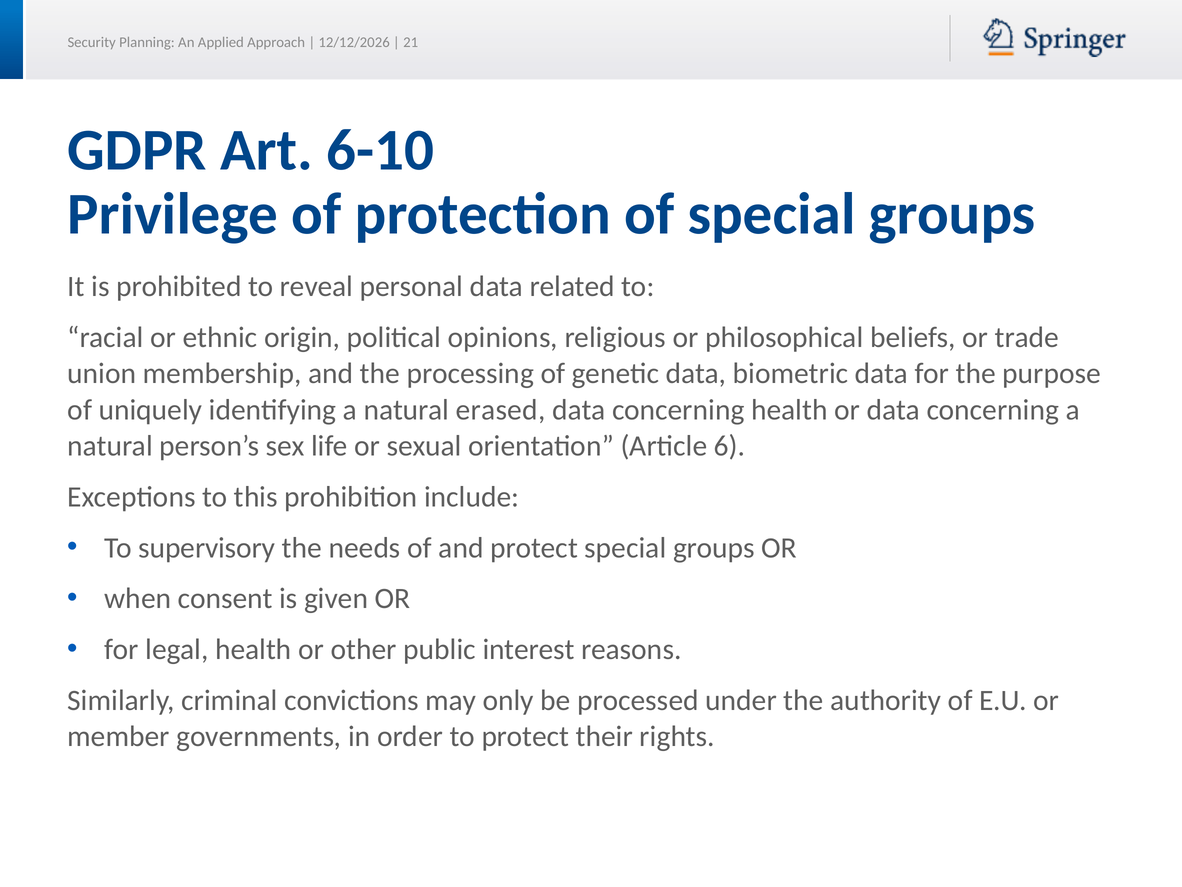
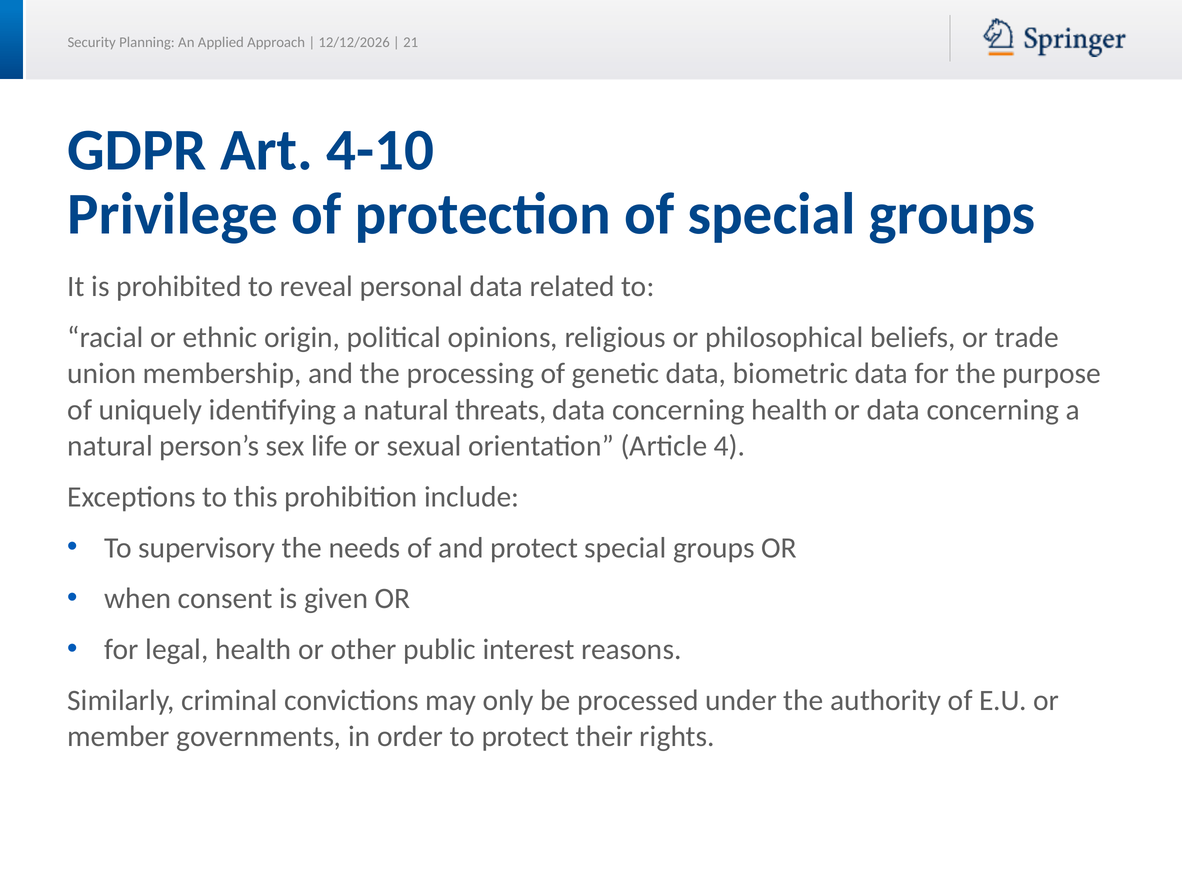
6-10: 6-10 -> 4-10
erased: erased -> threats
6: 6 -> 4
